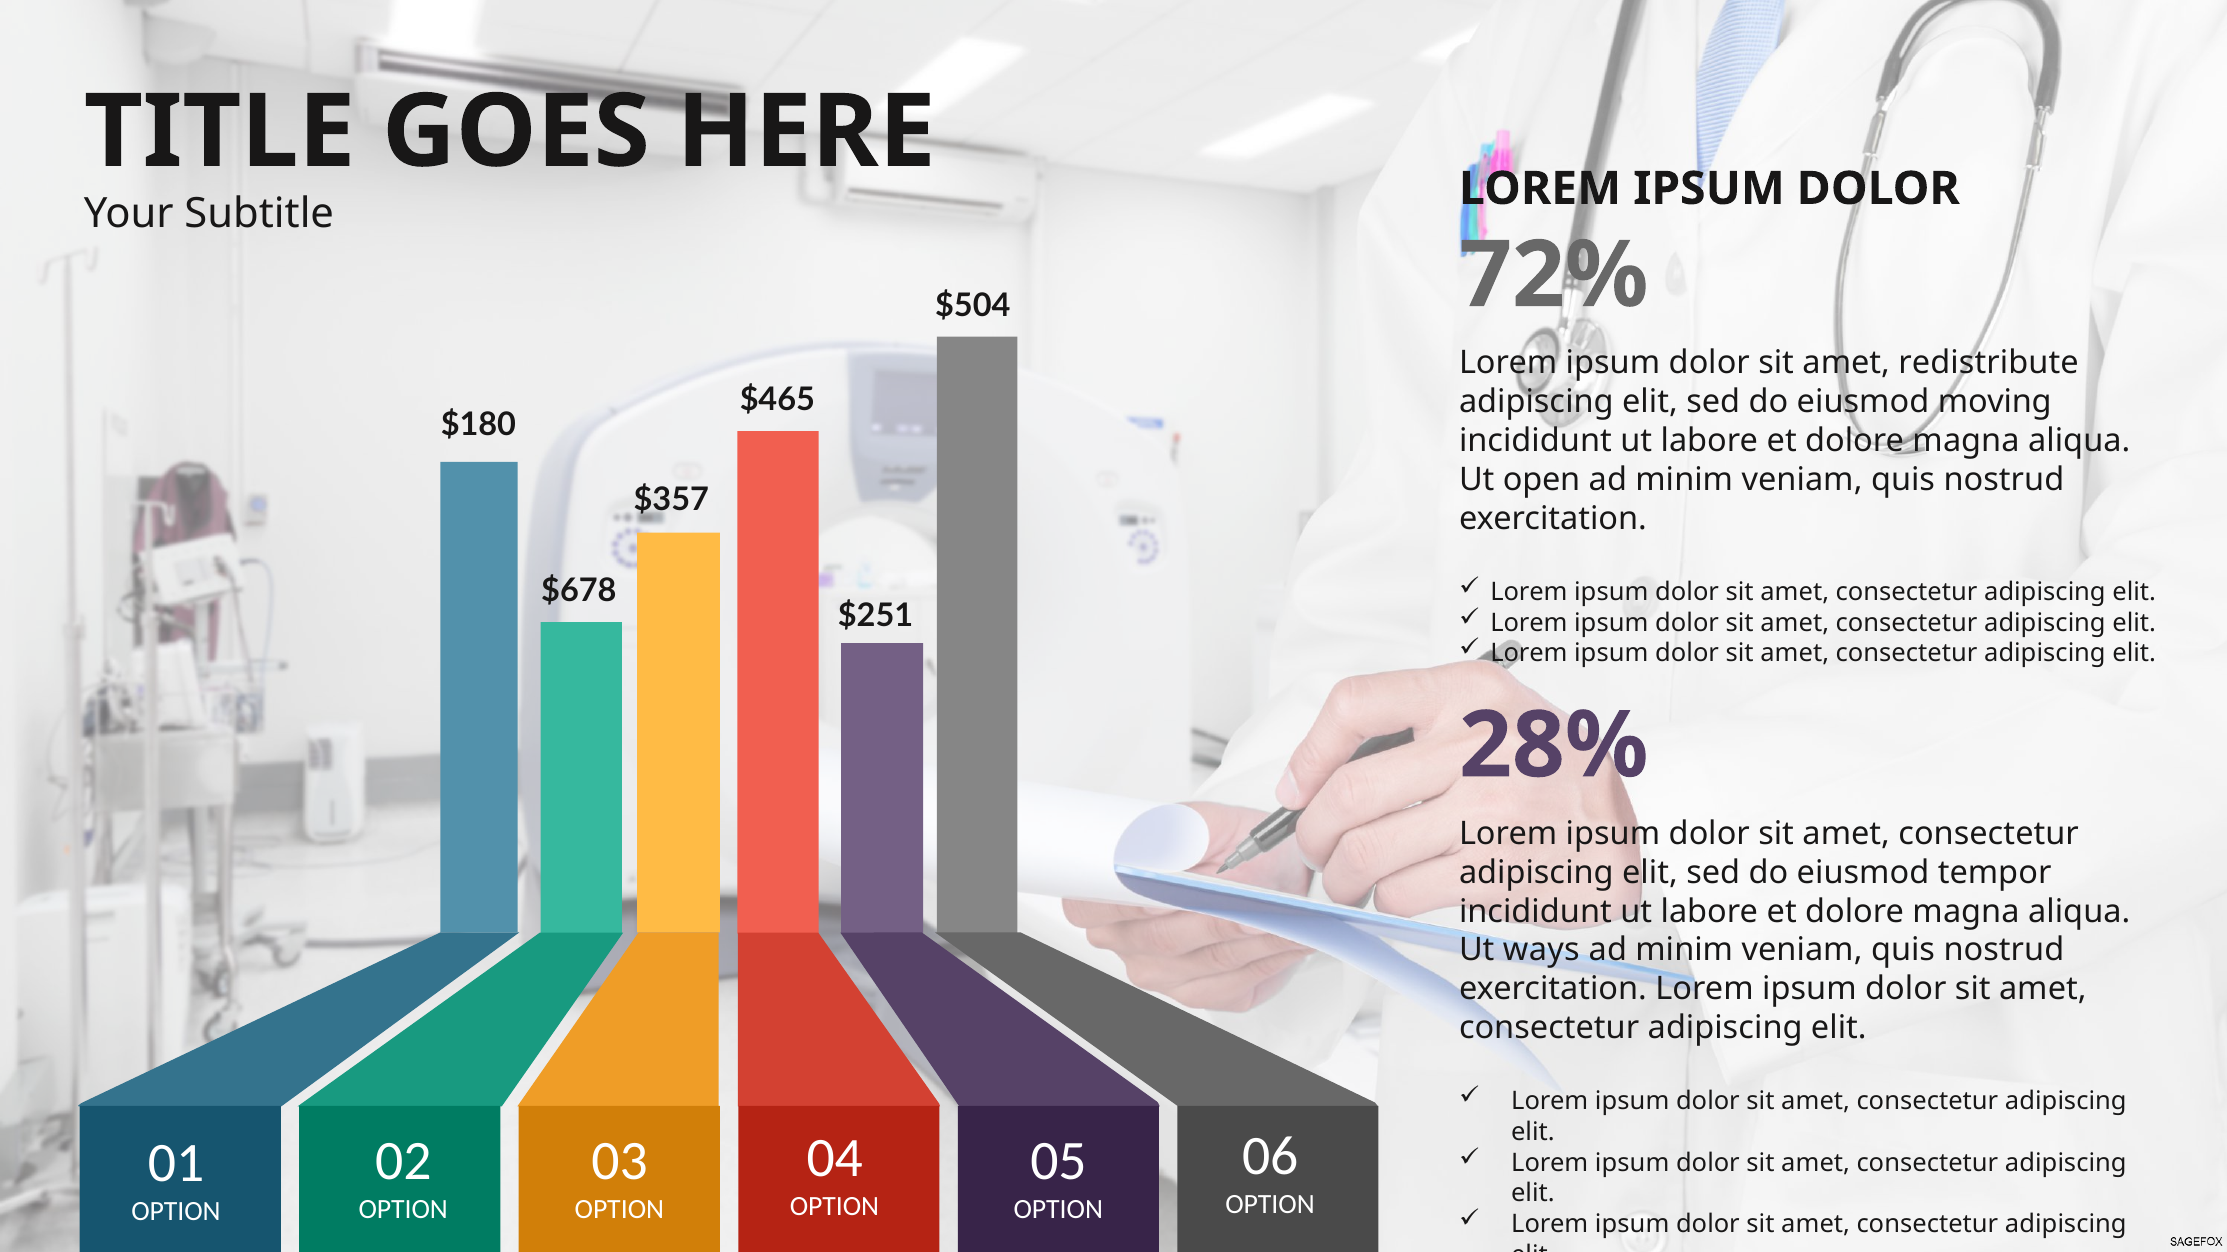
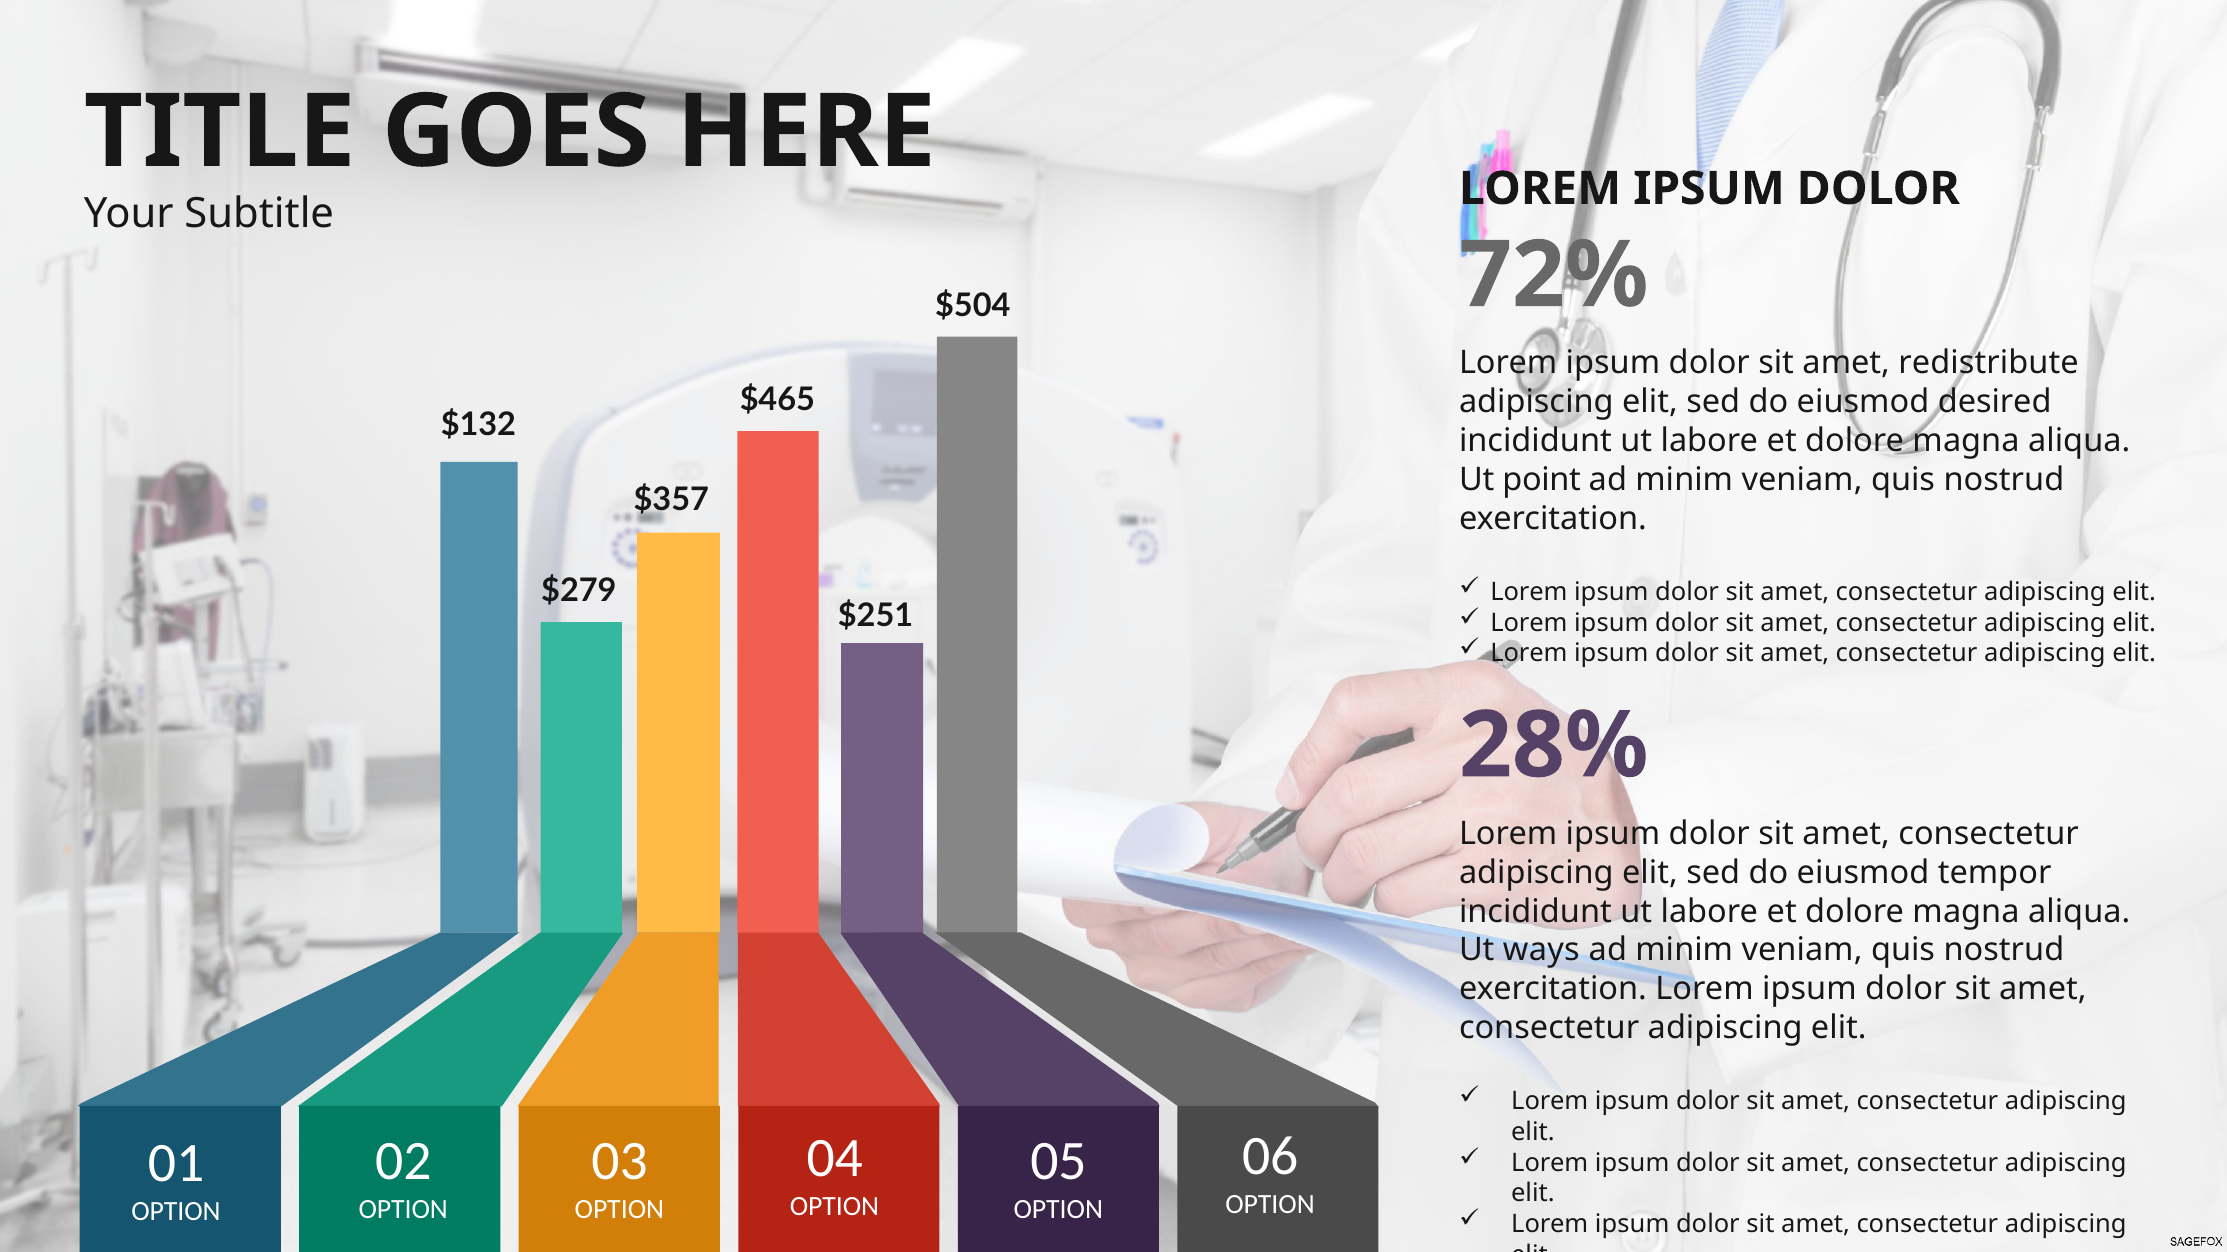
moving: moving -> desired
$180: $180 -> $132
open: open -> point
$678: $678 -> $279
